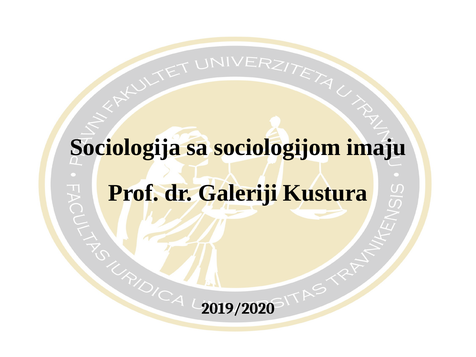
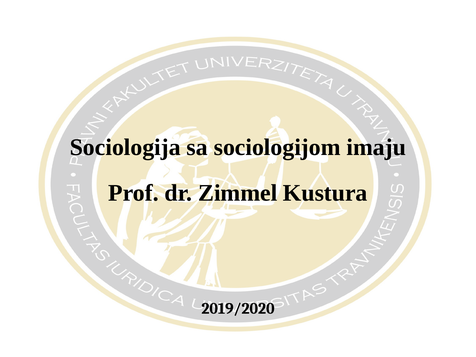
Galeriji: Galeriji -> Zimmel
